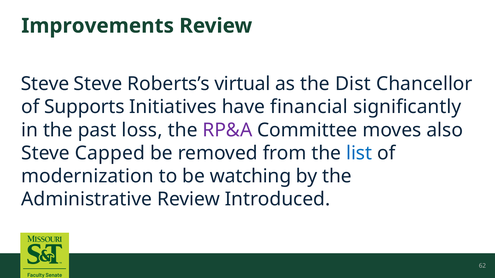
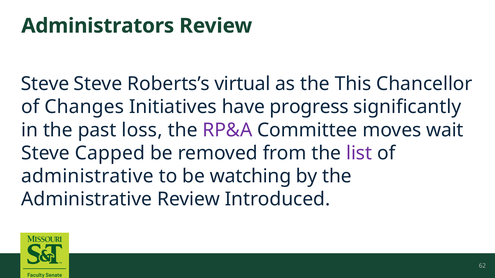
Improvements: Improvements -> Administrators
Dist: Dist -> This
Supports: Supports -> Changes
financial: financial -> progress
also: also -> wait
list colour: blue -> purple
modernization at (88, 176): modernization -> administrative
